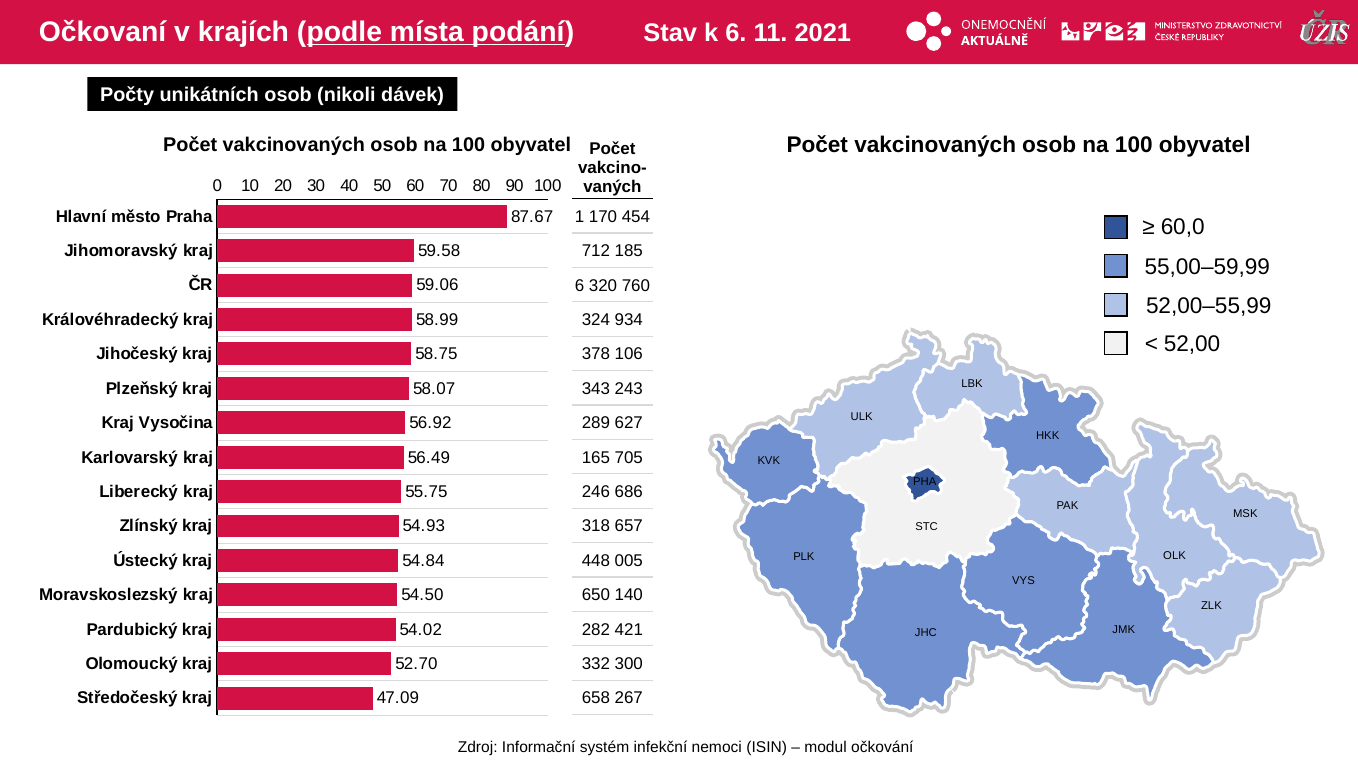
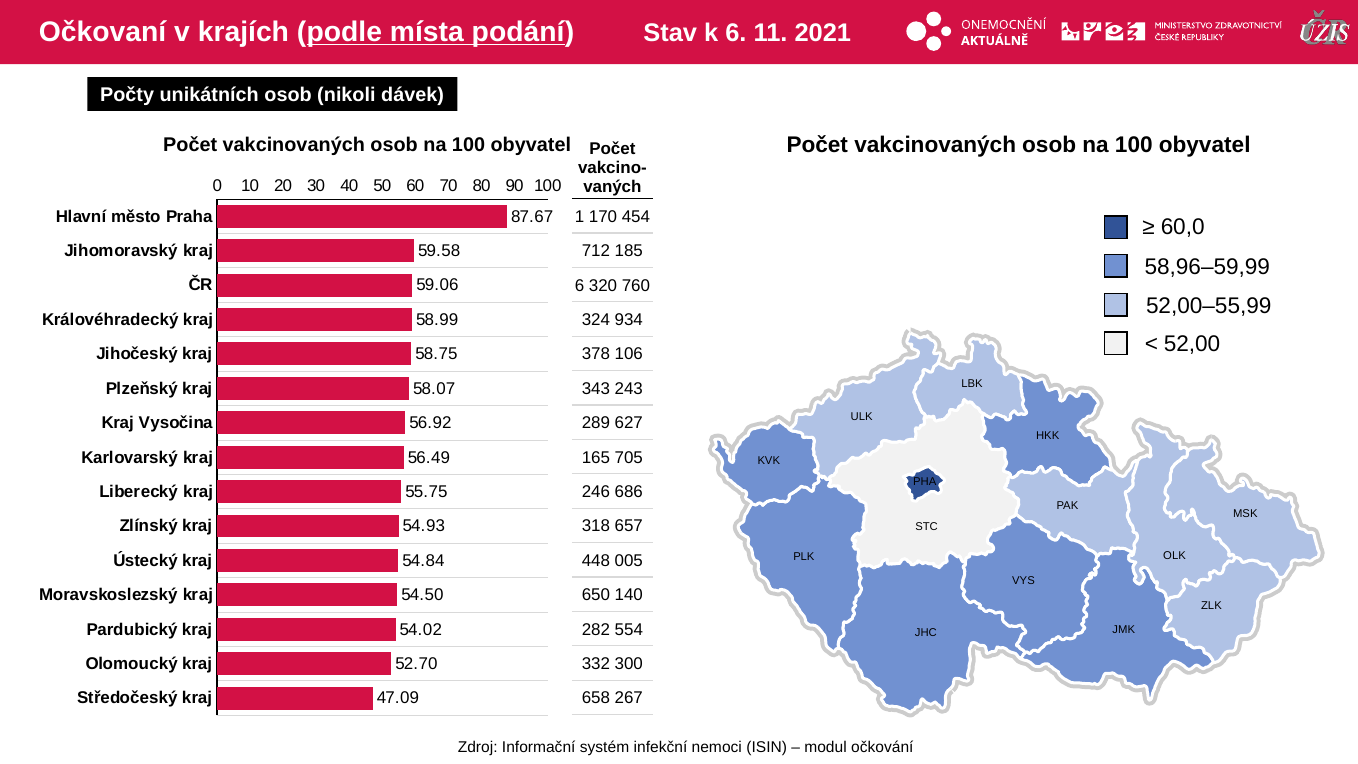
55,00–59,99: 55,00–59,99 -> 58,96–59,99
421: 421 -> 554
